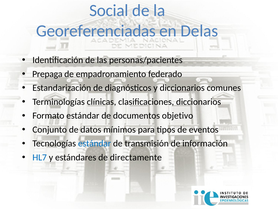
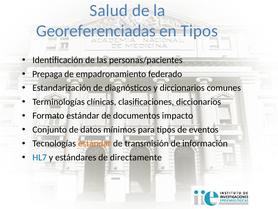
Social: Social -> Salud
en Delas: Delas -> Tipos
objetivo: objetivo -> impacto
estándar at (95, 143) colour: blue -> orange
